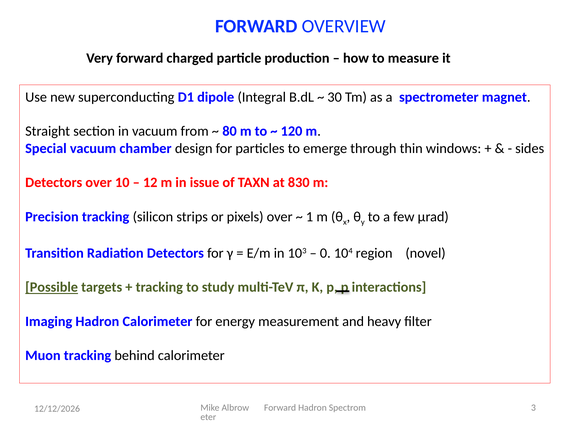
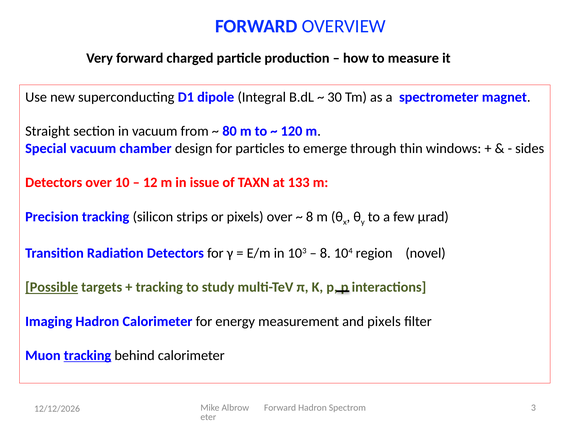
830: 830 -> 133
1 at (310, 217): 1 -> 8
0 at (325, 253): 0 -> 8
and heavy: heavy -> pixels
tracking at (88, 356) underline: none -> present
